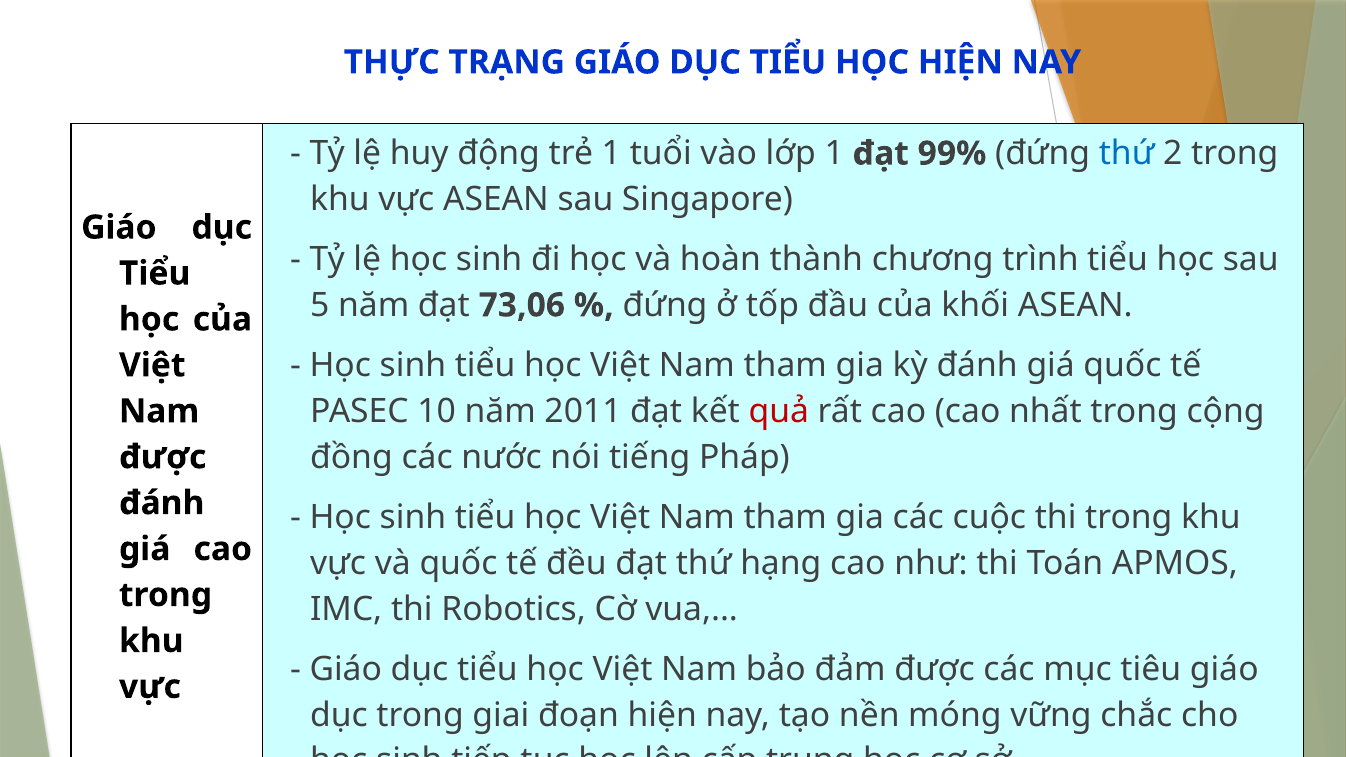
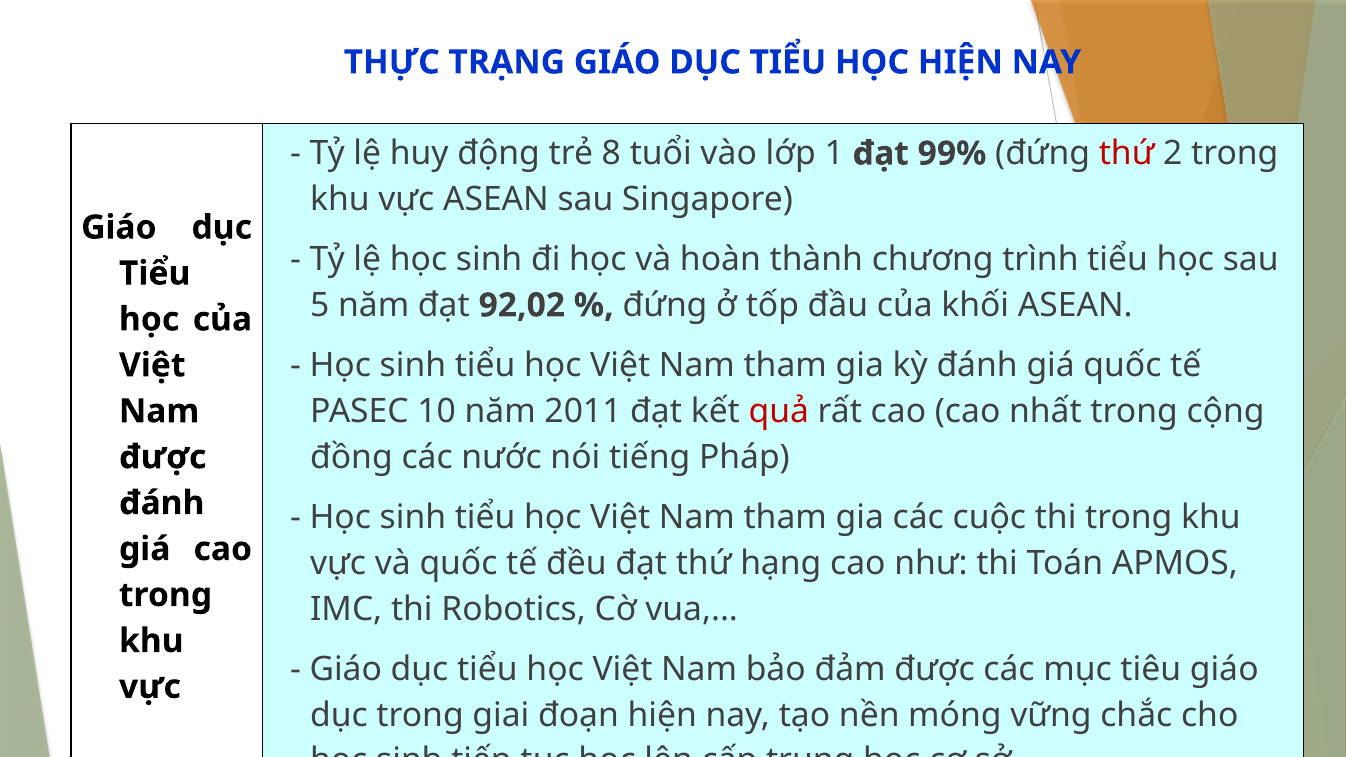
trẻ 1: 1 -> 8
thứ at (1127, 154) colour: blue -> red
73,06: 73,06 -> 92,02
